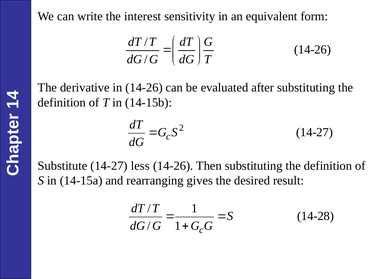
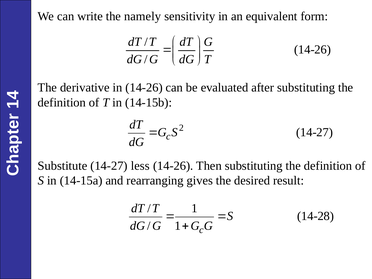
interest: interest -> namely
